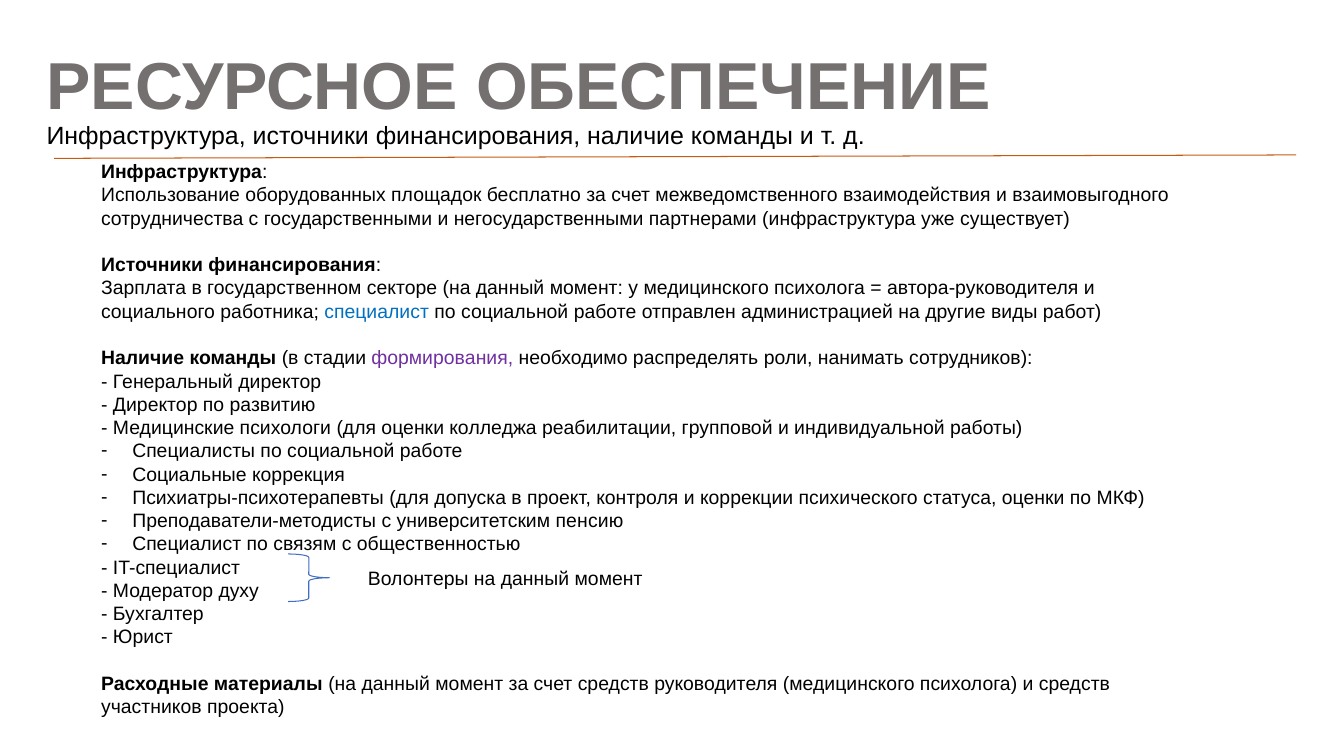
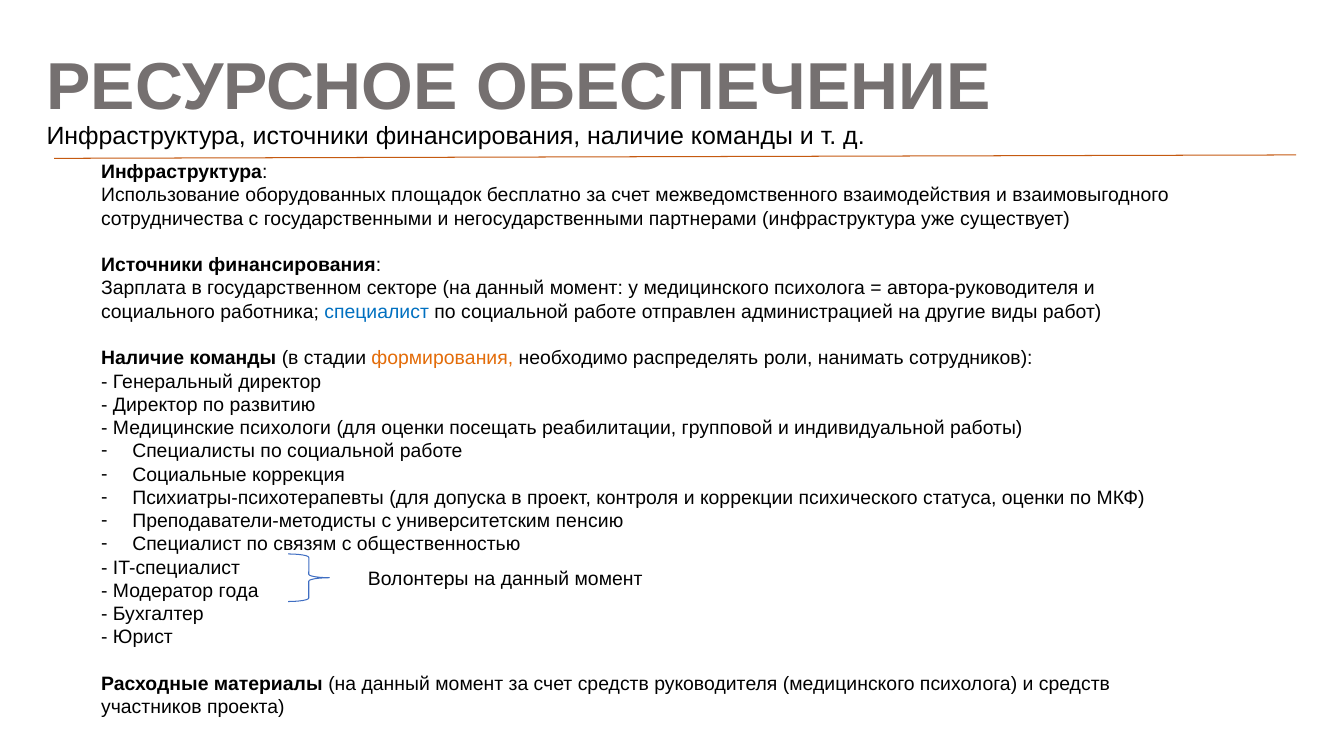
формирования colour: purple -> orange
колледжа: колледжа -> посещать
духу: духу -> года
